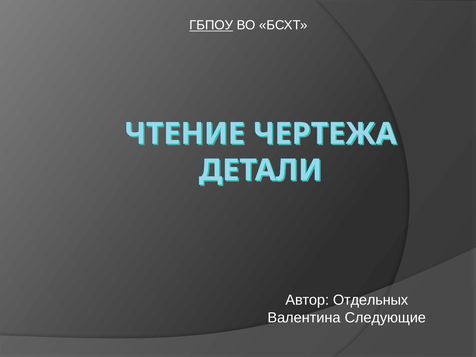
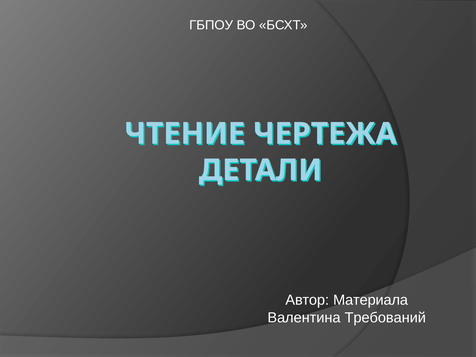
ГБПОУ underline: present -> none
Отдельных: Отдельных -> Материала
Следующие: Следующие -> Требований
